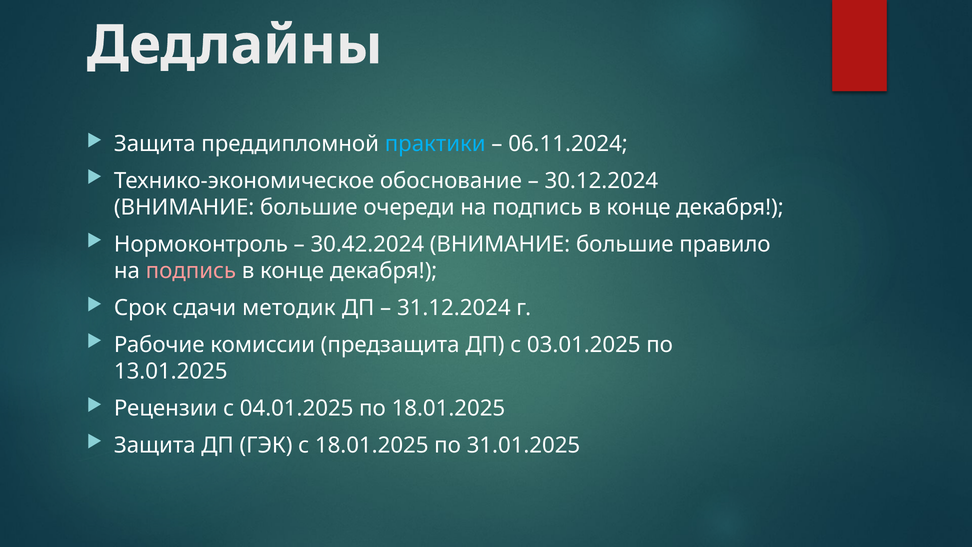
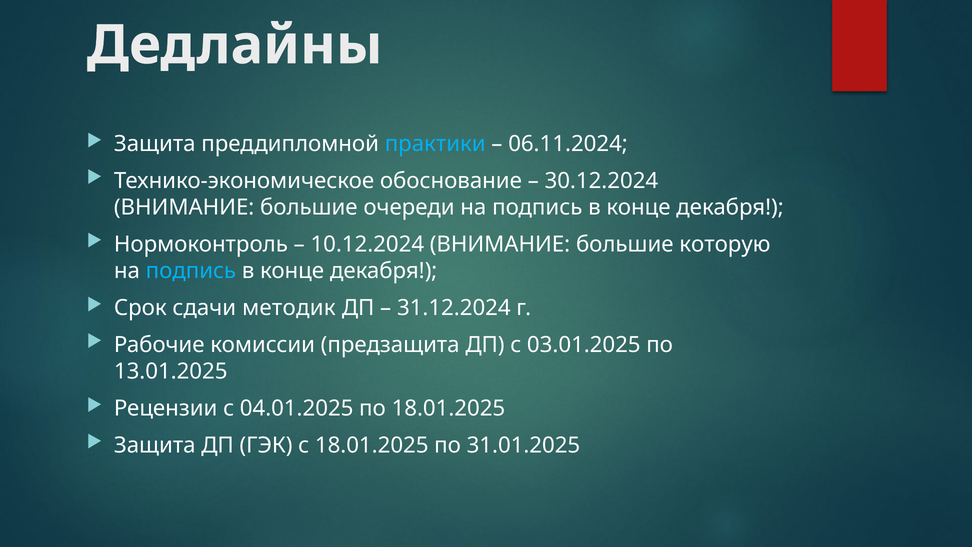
30.42.2024: 30.42.2024 -> 10.12.2024
правило: правило -> которую
подпись at (191, 271) colour: pink -> light blue
